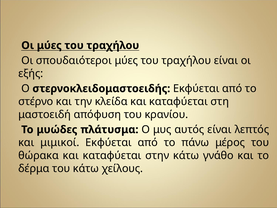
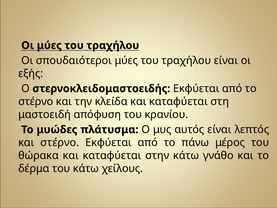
και μιμικοί: μιμικοί -> στέρνο
